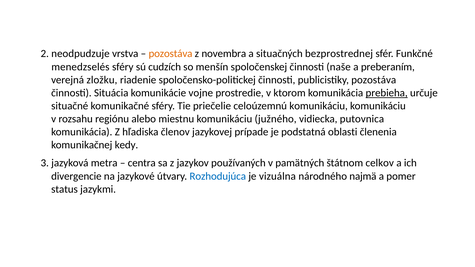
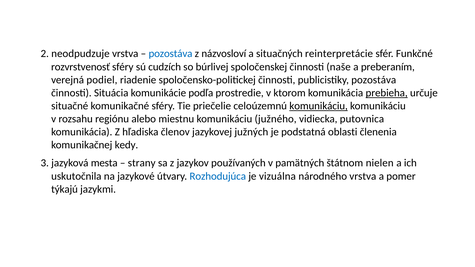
pozostáva at (171, 54) colour: orange -> blue
novembra: novembra -> názvosloví
bezprostrednej: bezprostrednej -> reinterpretácie
menedzselés: menedzselés -> rozvrstvenosť
menšín: menšín -> búrlivej
zložku: zložku -> podiel
vojne: vojne -> podľa
komunikáciu at (319, 106) underline: none -> present
prípade: prípade -> južných
metra: metra -> mesta
centra: centra -> strany
celkov: celkov -> nielen
divergencie: divergencie -> uskutočnila
národného najmä: najmä -> vrstva
status: status -> týkajú
